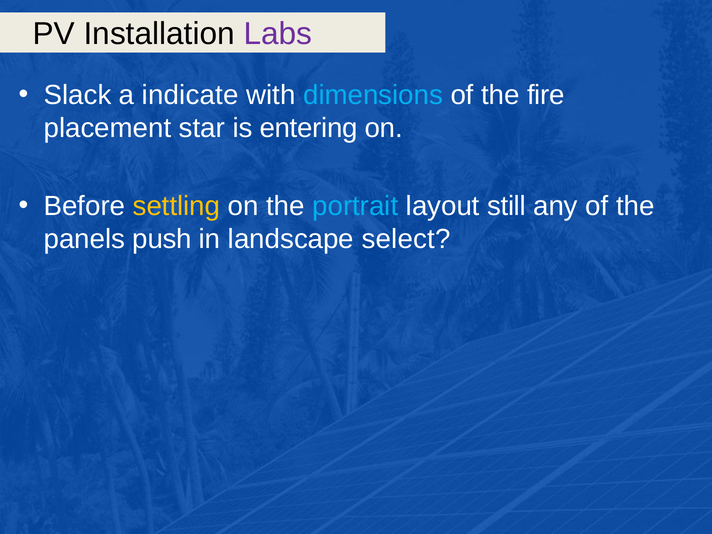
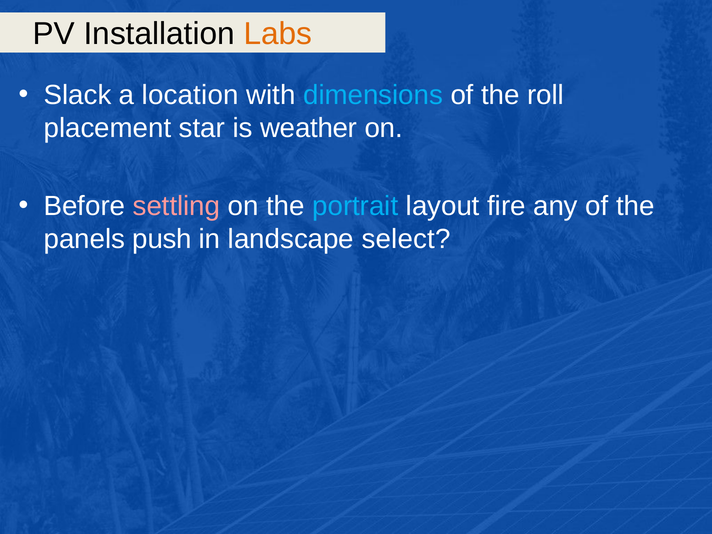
Labs colour: purple -> orange
indicate: indicate -> location
fire: fire -> roll
entering: entering -> weather
settling colour: yellow -> pink
still: still -> fire
